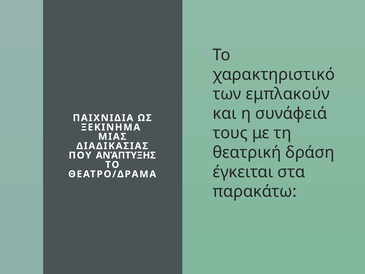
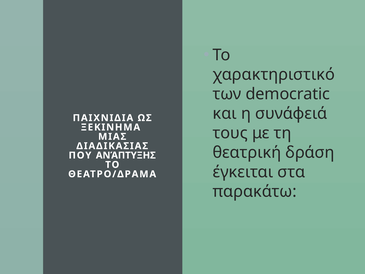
εμπλακούν: εμπλακούν -> democratic
